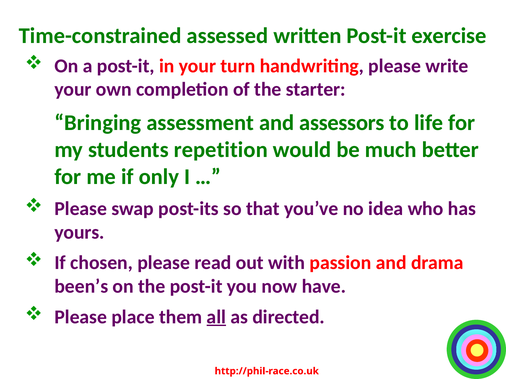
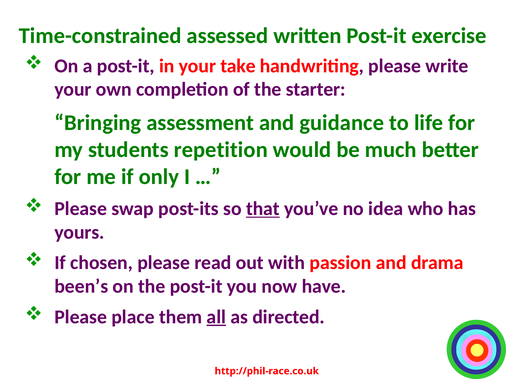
turn: turn -> take
assessors: assessors -> guidance
that underline: none -> present
